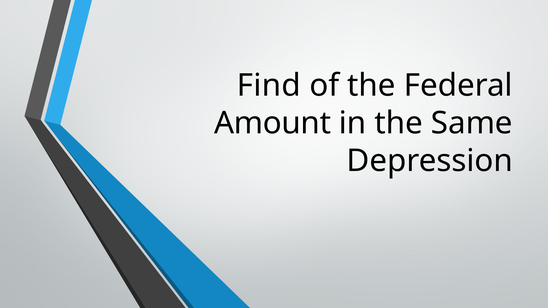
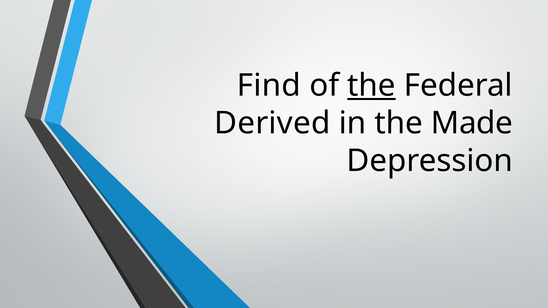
the at (371, 86) underline: none -> present
Amount: Amount -> Derived
Same: Same -> Made
